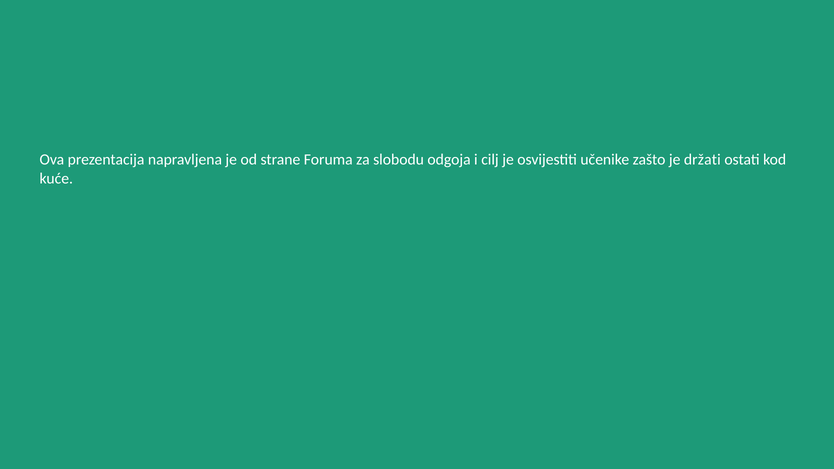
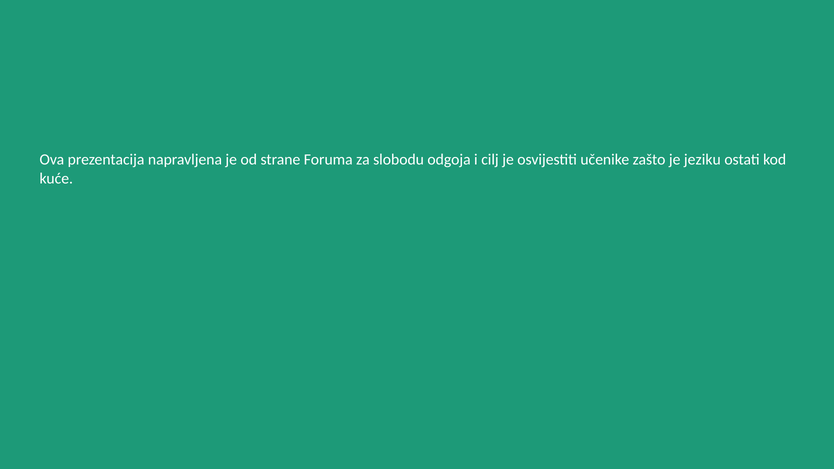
držati: držati -> jeziku
